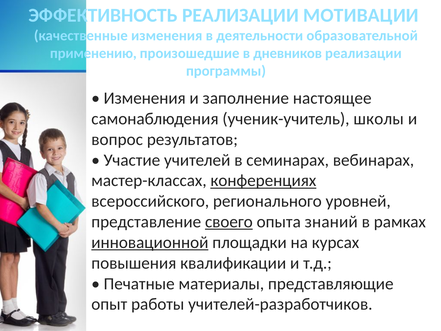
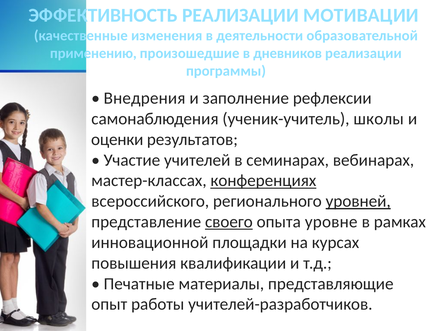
Изменения at (145, 98): Изменения -> Внедрения
настоящее: настоящее -> рефлексии
вопрос: вопрос -> оценки
уровней underline: none -> present
знаний: знаний -> уровне
инновационной underline: present -> none
